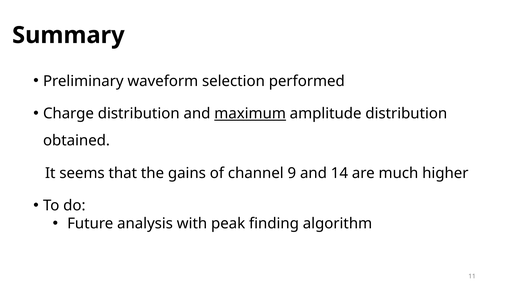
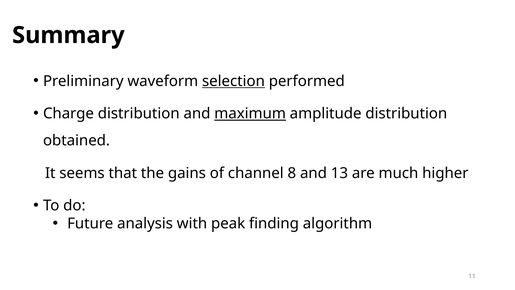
selection underline: none -> present
9: 9 -> 8
14: 14 -> 13
